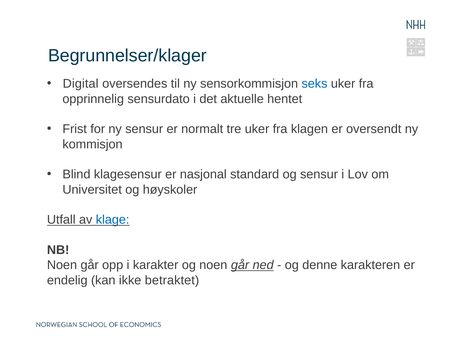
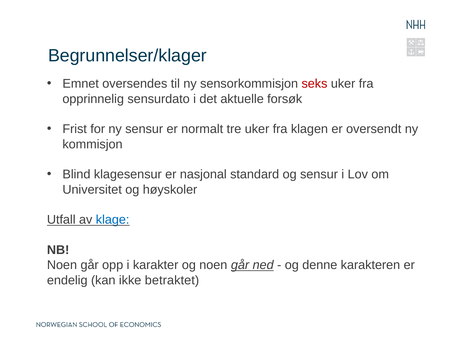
Digital: Digital -> Emnet
seks colour: blue -> red
hentet: hentet -> forsøk
